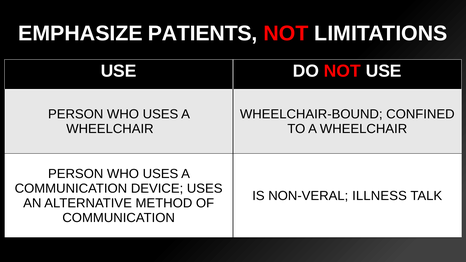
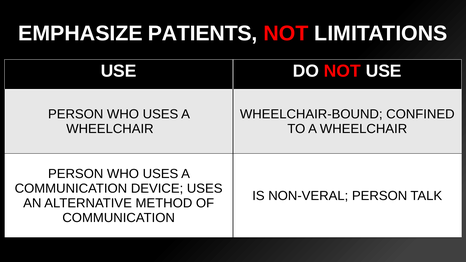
NON-VERAL ILLNESS: ILLNESS -> PERSON
